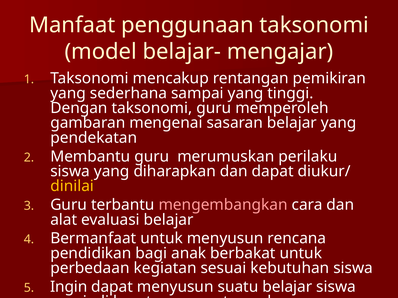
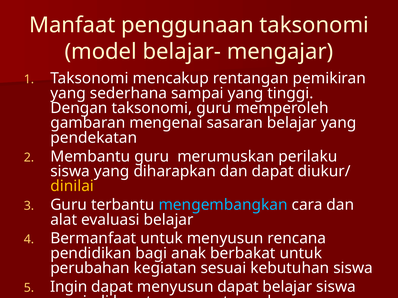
mengembangkan colour: pink -> light blue
perbedaan: perbedaan -> perubahan
menyusun suatu: suatu -> dapat
